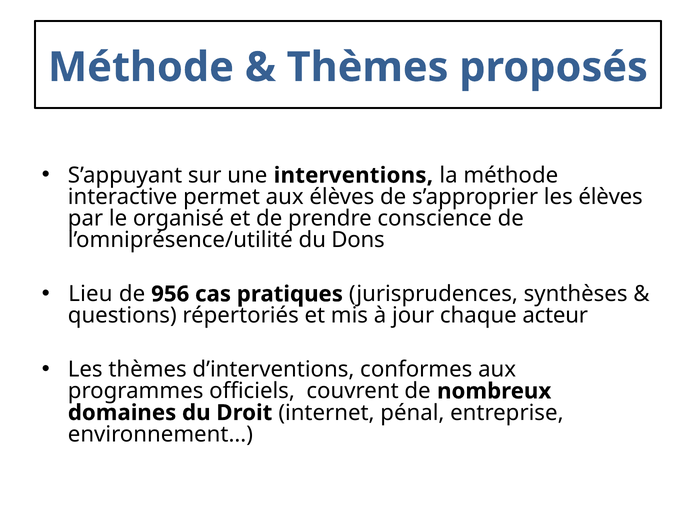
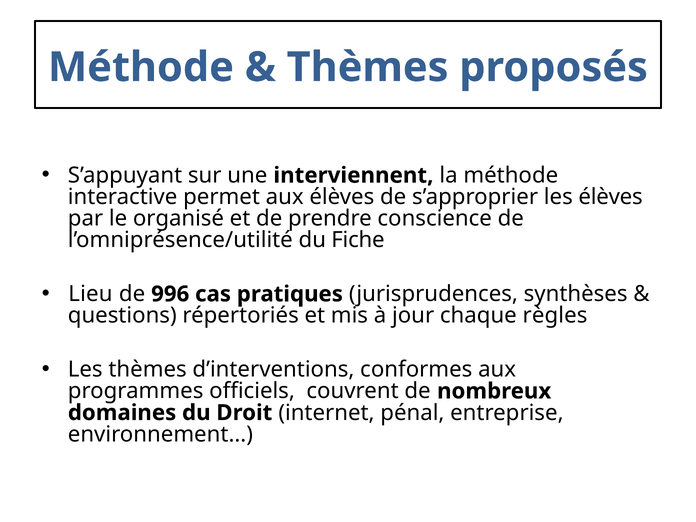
interventions: interventions -> interviennent
Dons: Dons -> Fiche
956: 956 -> 996
acteur: acteur -> règles
